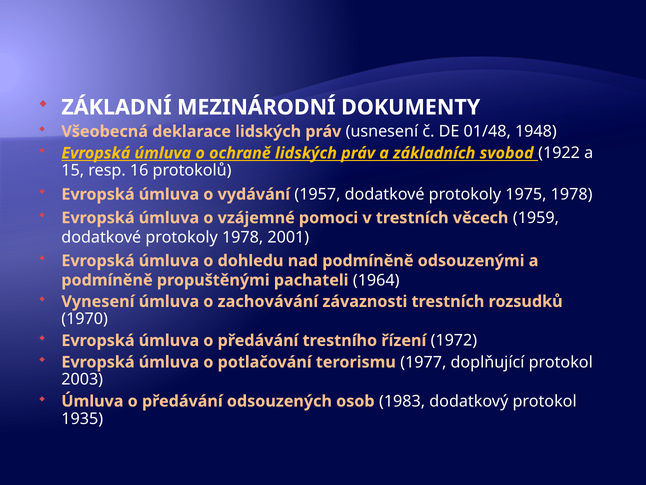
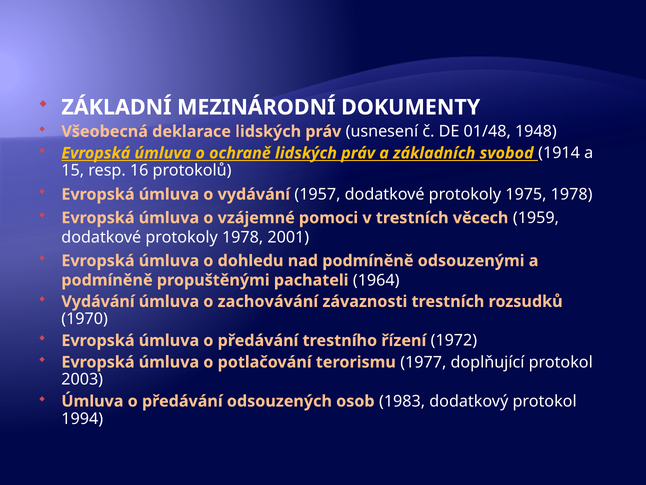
1922: 1922 -> 1914
Vynesení at (98, 301): Vynesení -> Vydávání
1935: 1935 -> 1994
